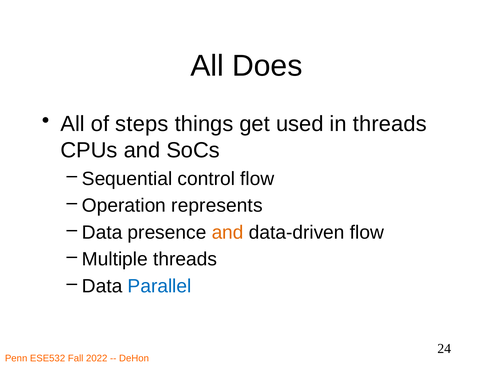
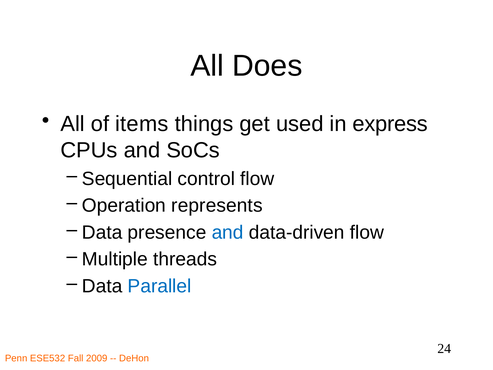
steps: steps -> items
in threads: threads -> express
and at (228, 232) colour: orange -> blue
2022: 2022 -> 2009
